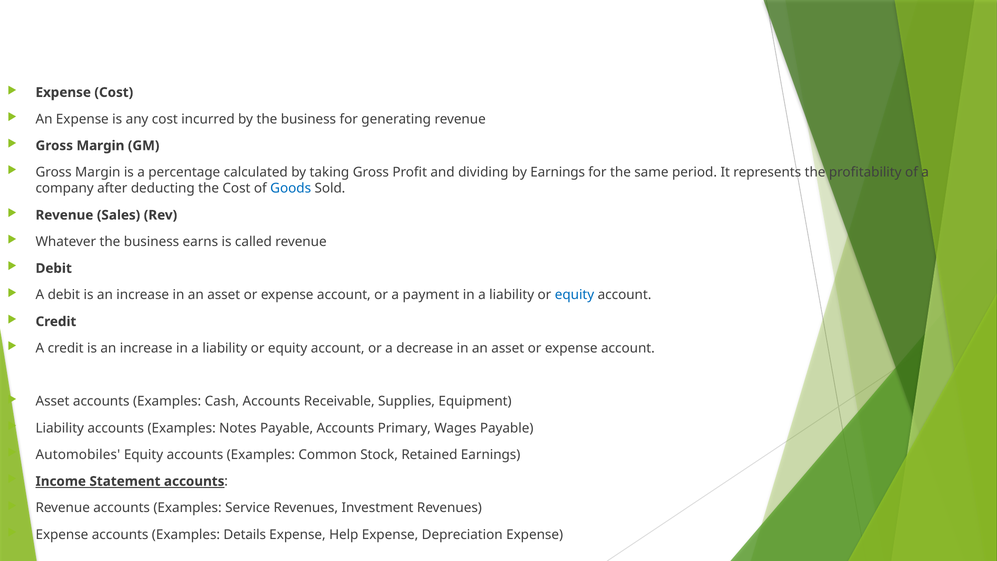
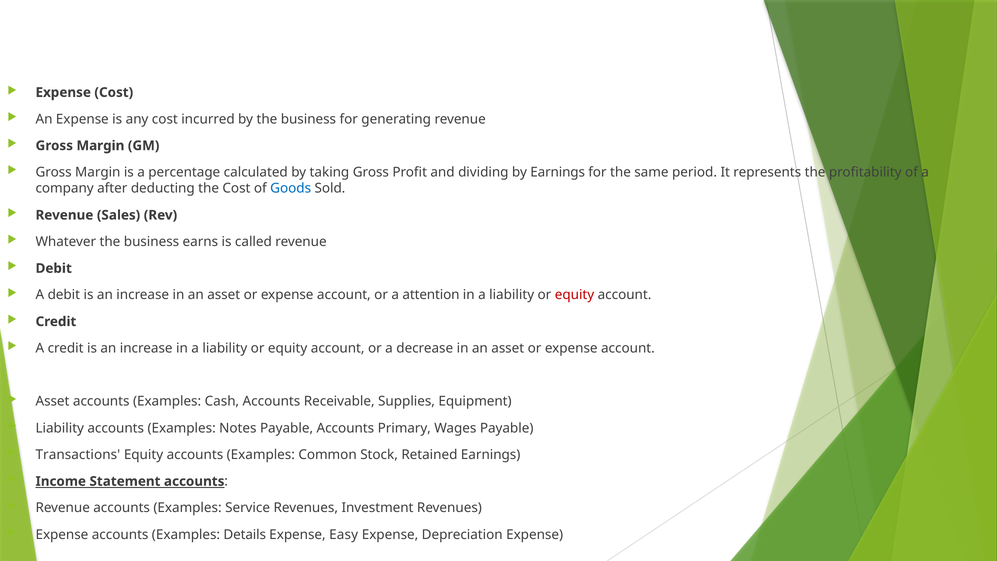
payment: payment -> attention
equity at (575, 295) colour: blue -> red
Automobiles: Automobiles -> Transactions
Help: Help -> Easy
